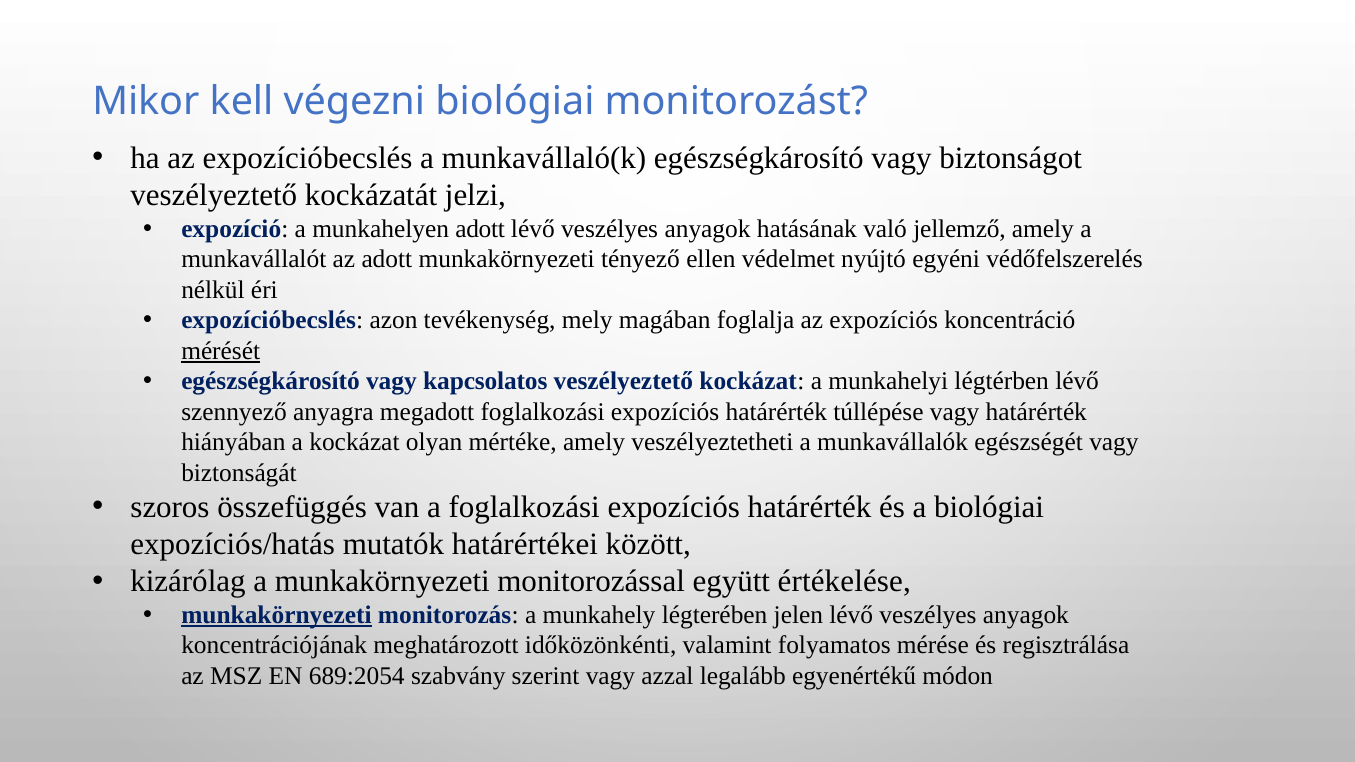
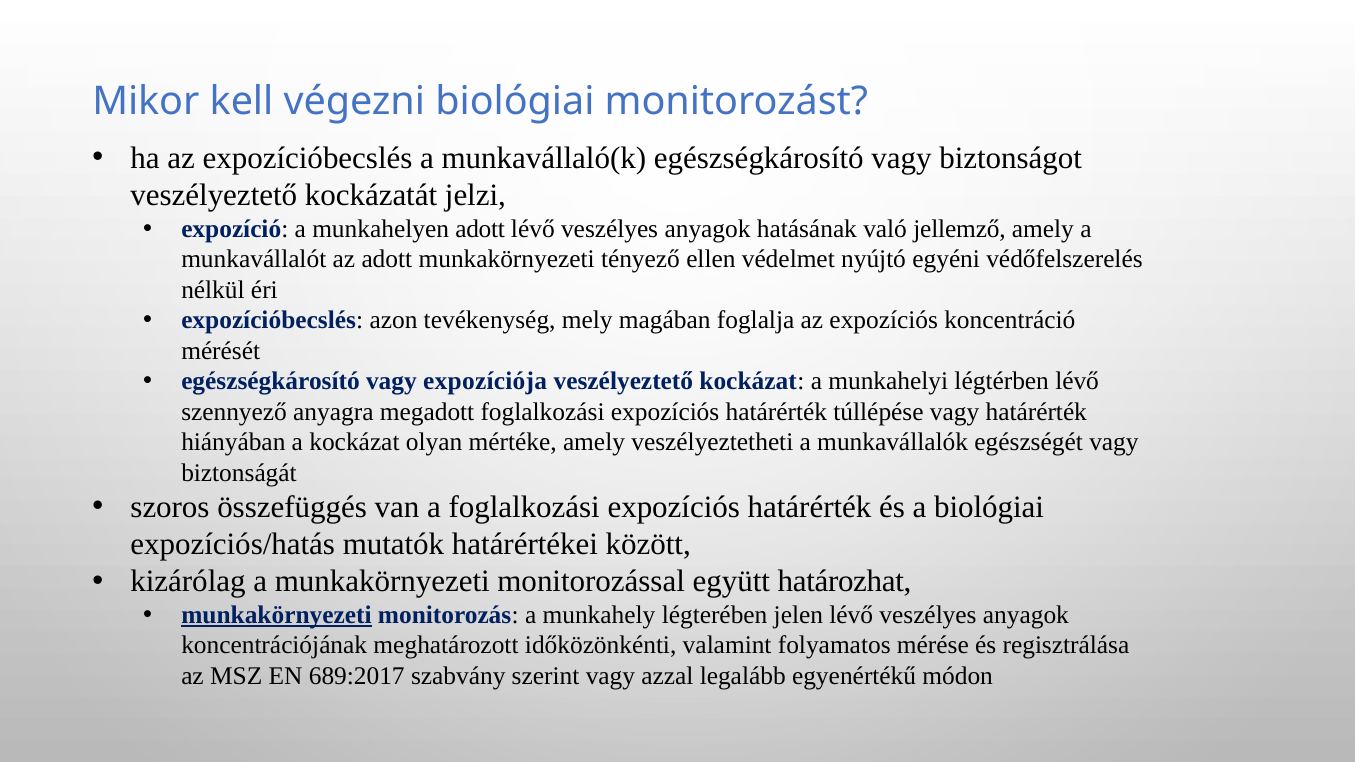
mérését underline: present -> none
kapcsolatos: kapcsolatos -> expozíciója
értékelése: értékelése -> határozhat
689:2054: 689:2054 -> 689:2017
